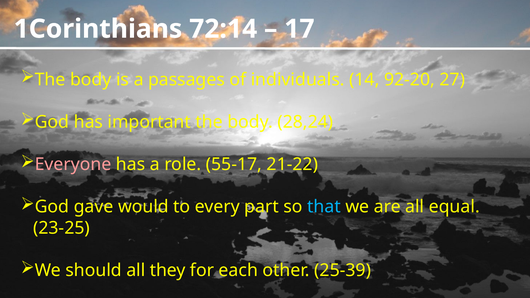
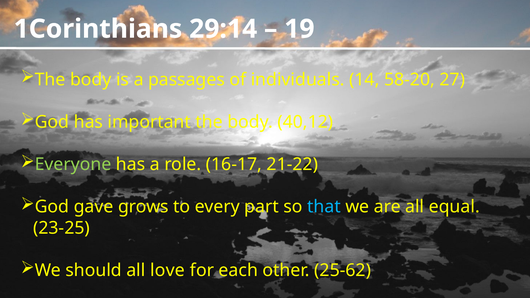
72:14: 72:14 -> 29:14
17: 17 -> 19
92-20: 92-20 -> 58-20
28,24: 28,24 -> 40,12
Everyone colour: pink -> light green
55-17: 55-17 -> 16-17
would: would -> grows
they: they -> love
25-39: 25-39 -> 25-62
